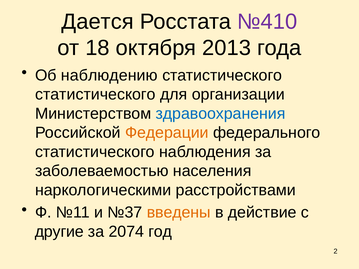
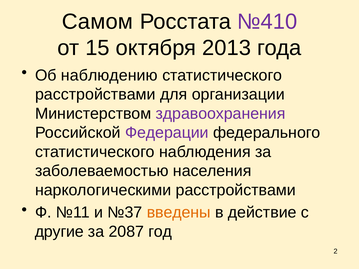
Дается: Дается -> Самом
18: 18 -> 15
статистического at (95, 94): статистического -> расстройствами
здравоохранения colour: blue -> purple
Федерации colour: orange -> purple
2074: 2074 -> 2087
